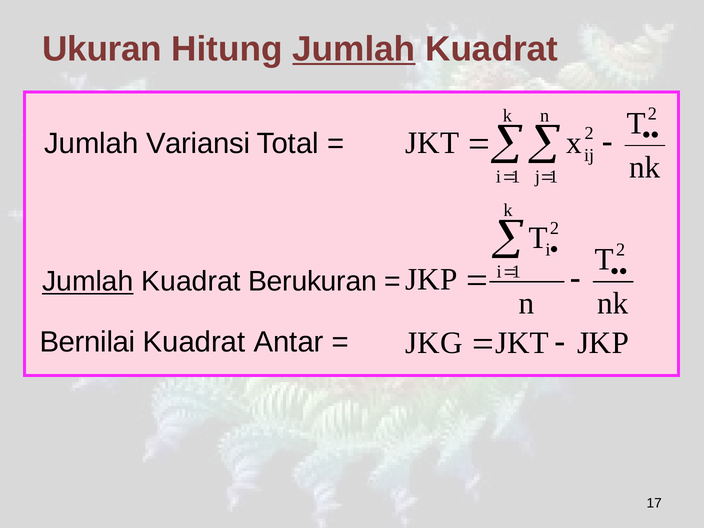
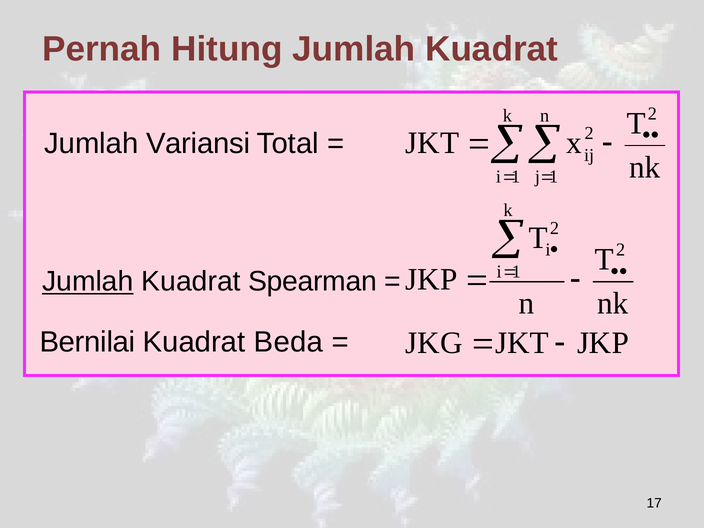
Ukuran: Ukuran -> Pernah
Jumlah at (354, 49) underline: present -> none
Berukuran: Berukuran -> Spearman
Antar: Antar -> Beda
